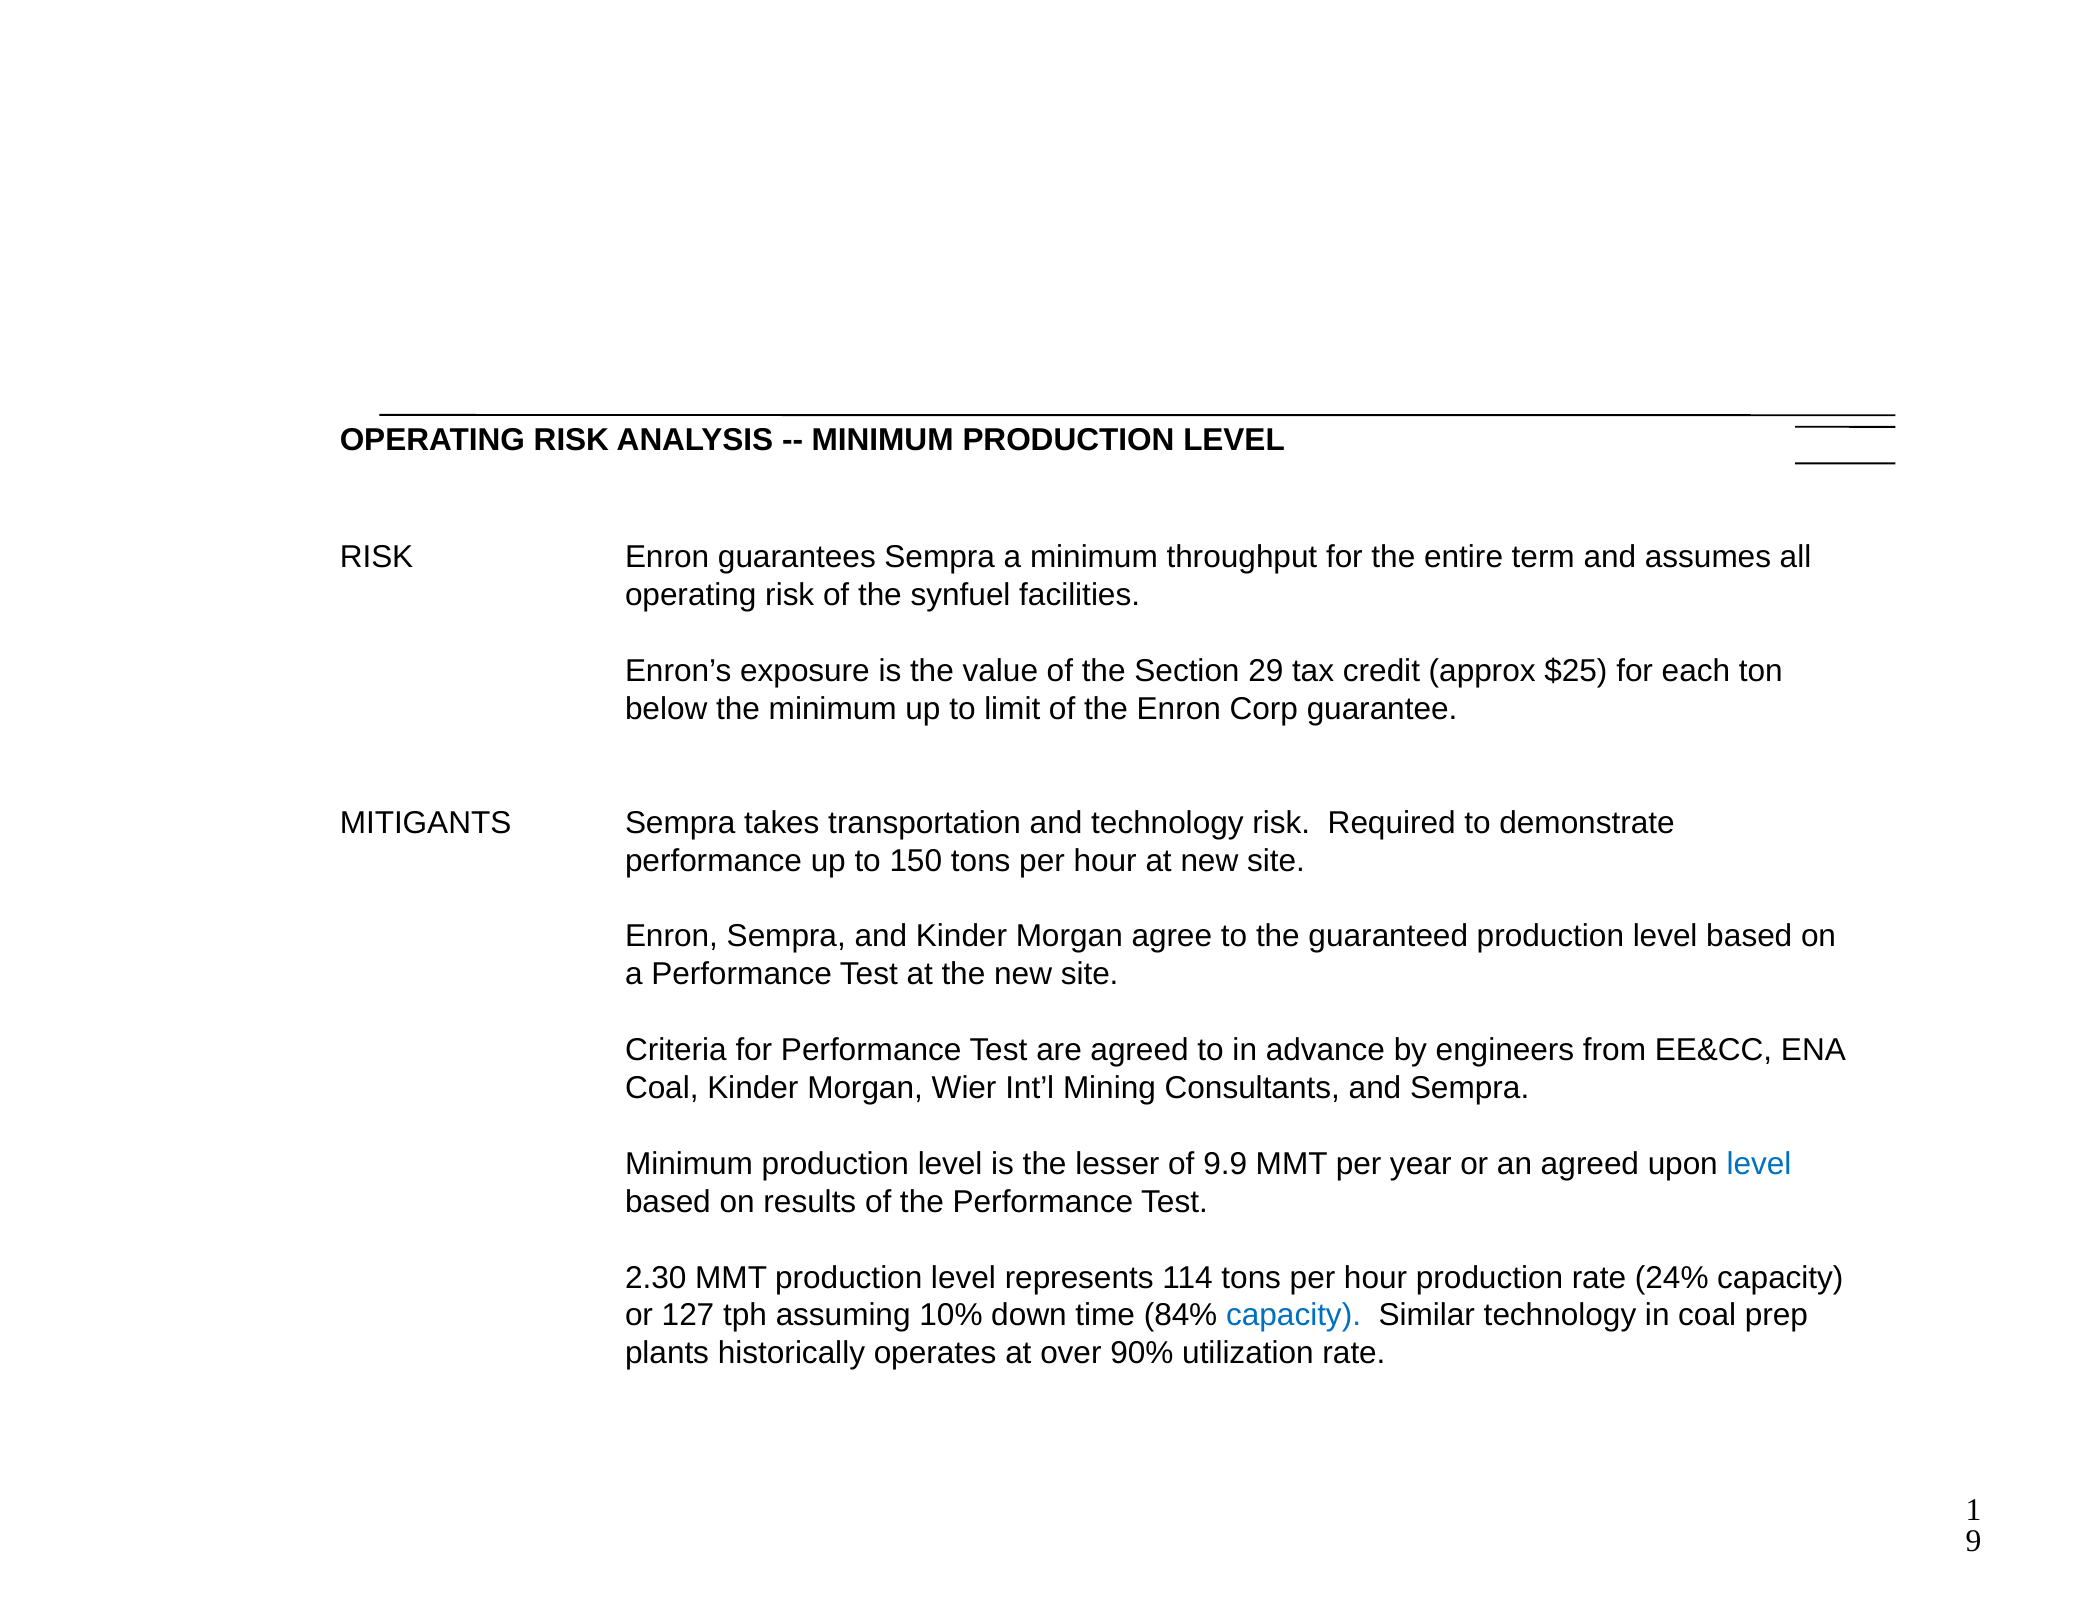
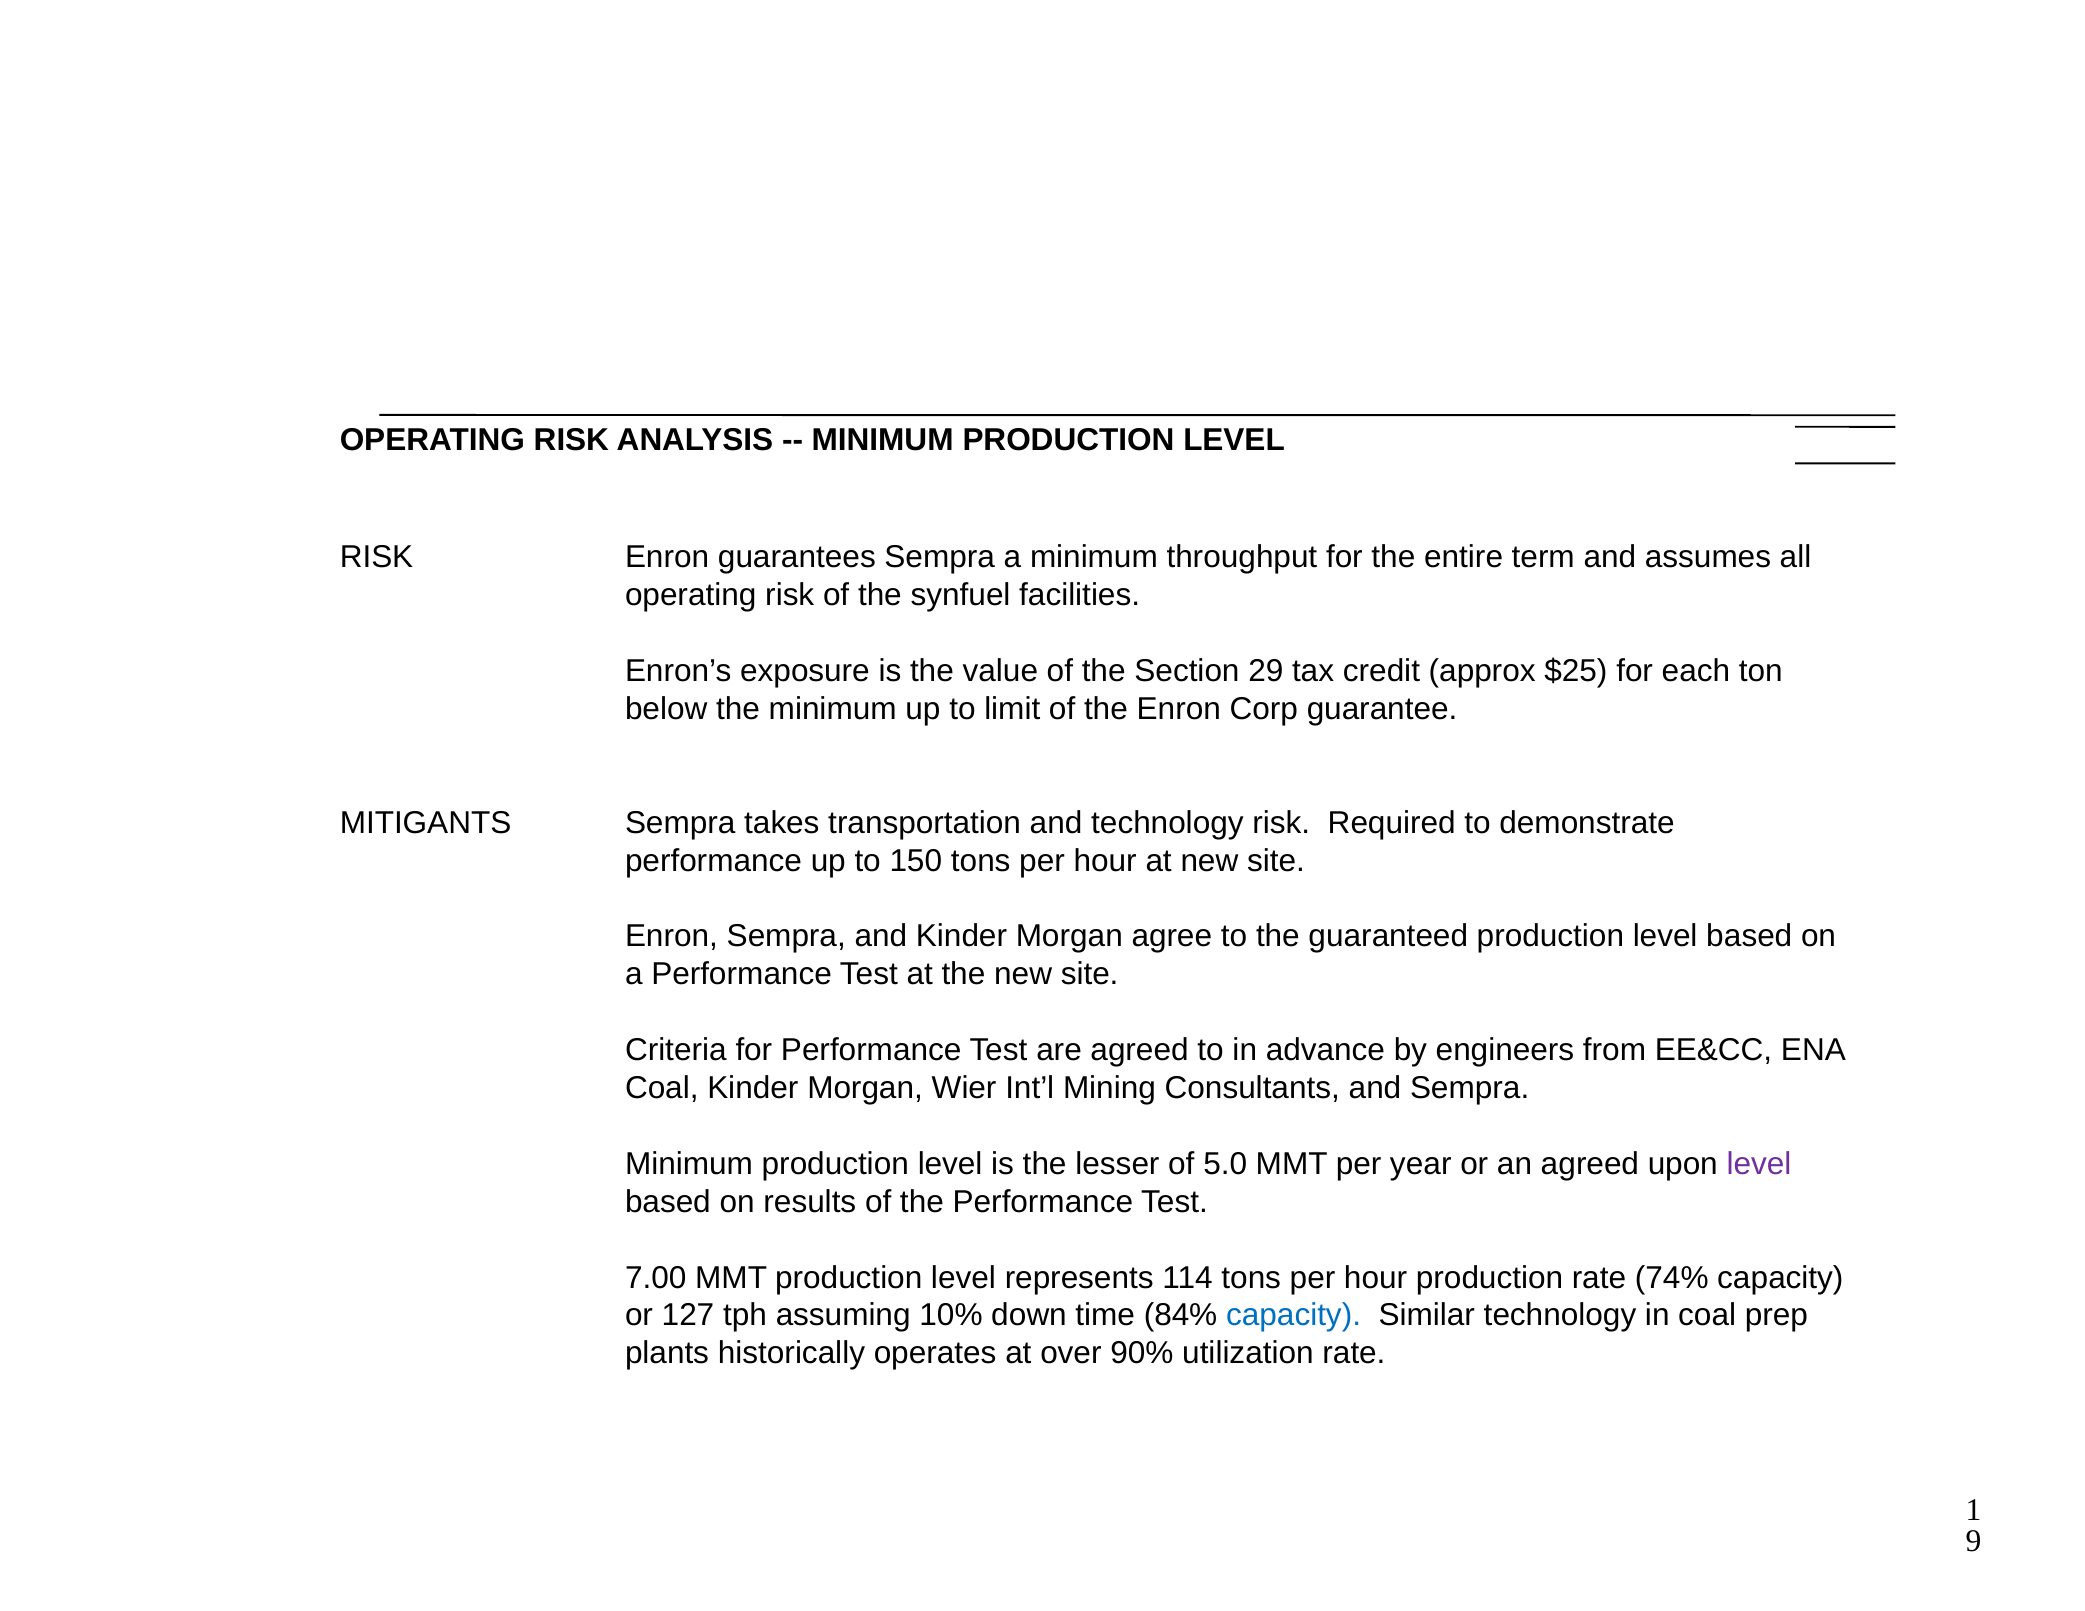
9.9: 9.9 -> 5.0
level at (1759, 1164) colour: blue -> purple
2.30: 2.30 -> 7.00
24%: 24% -> 74%
